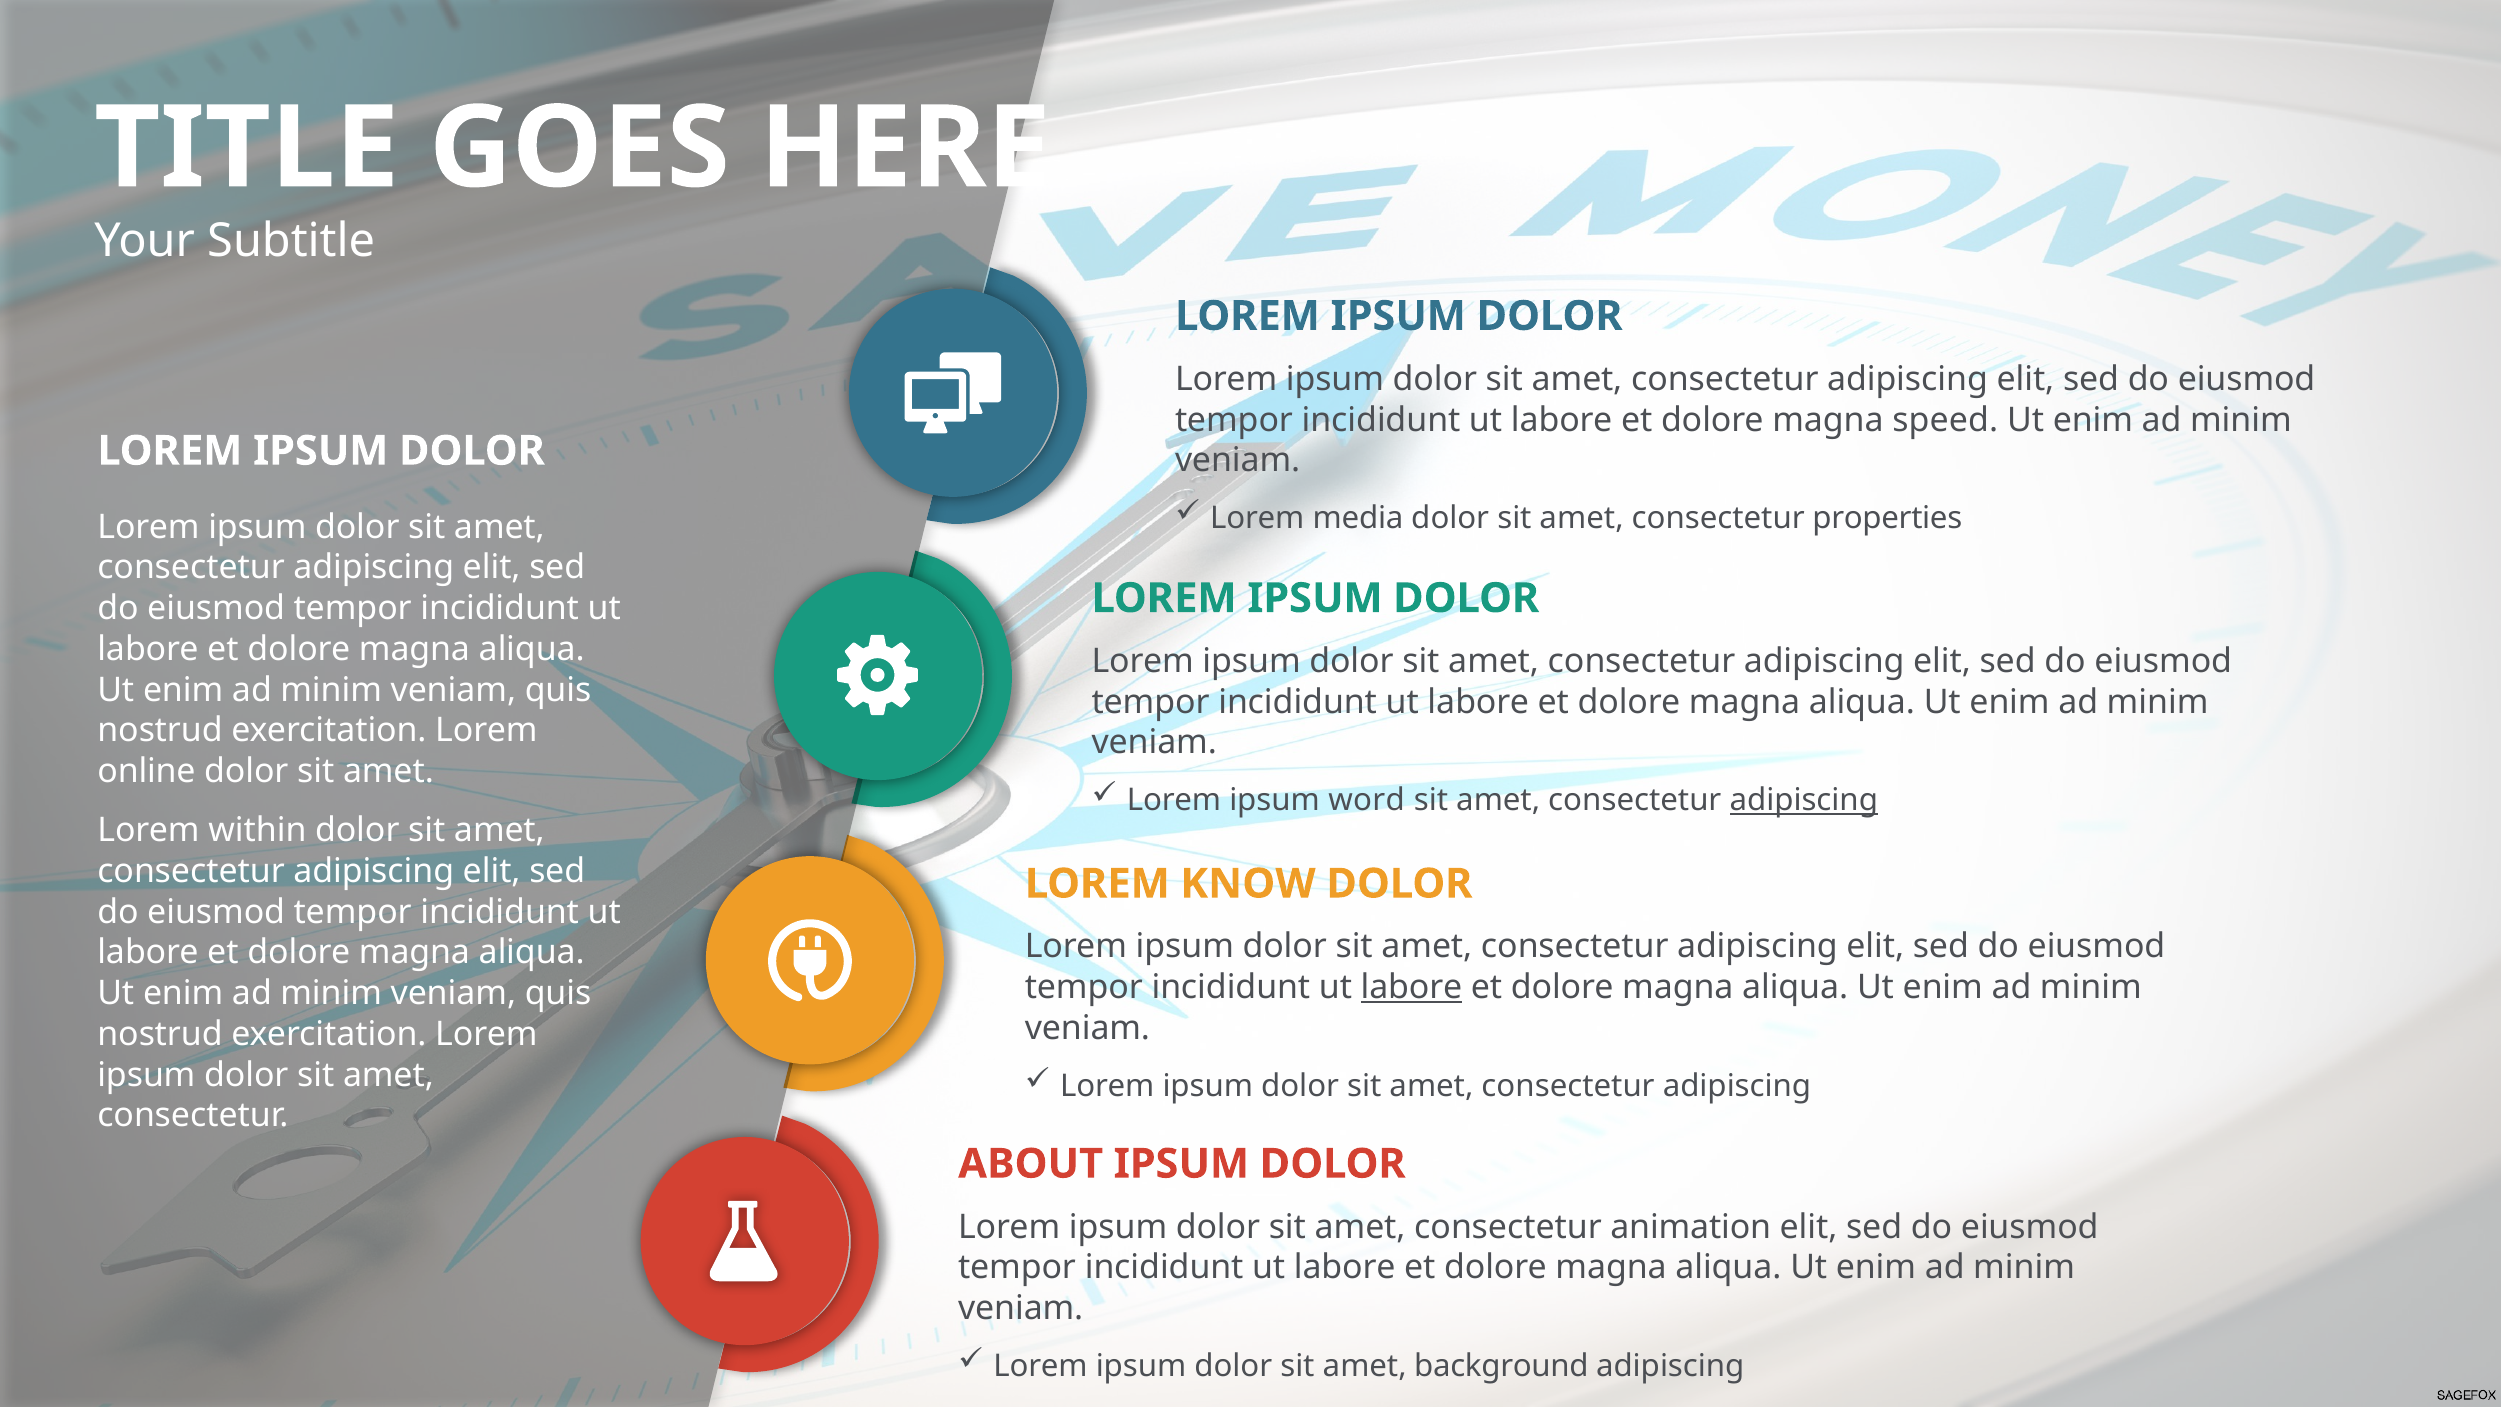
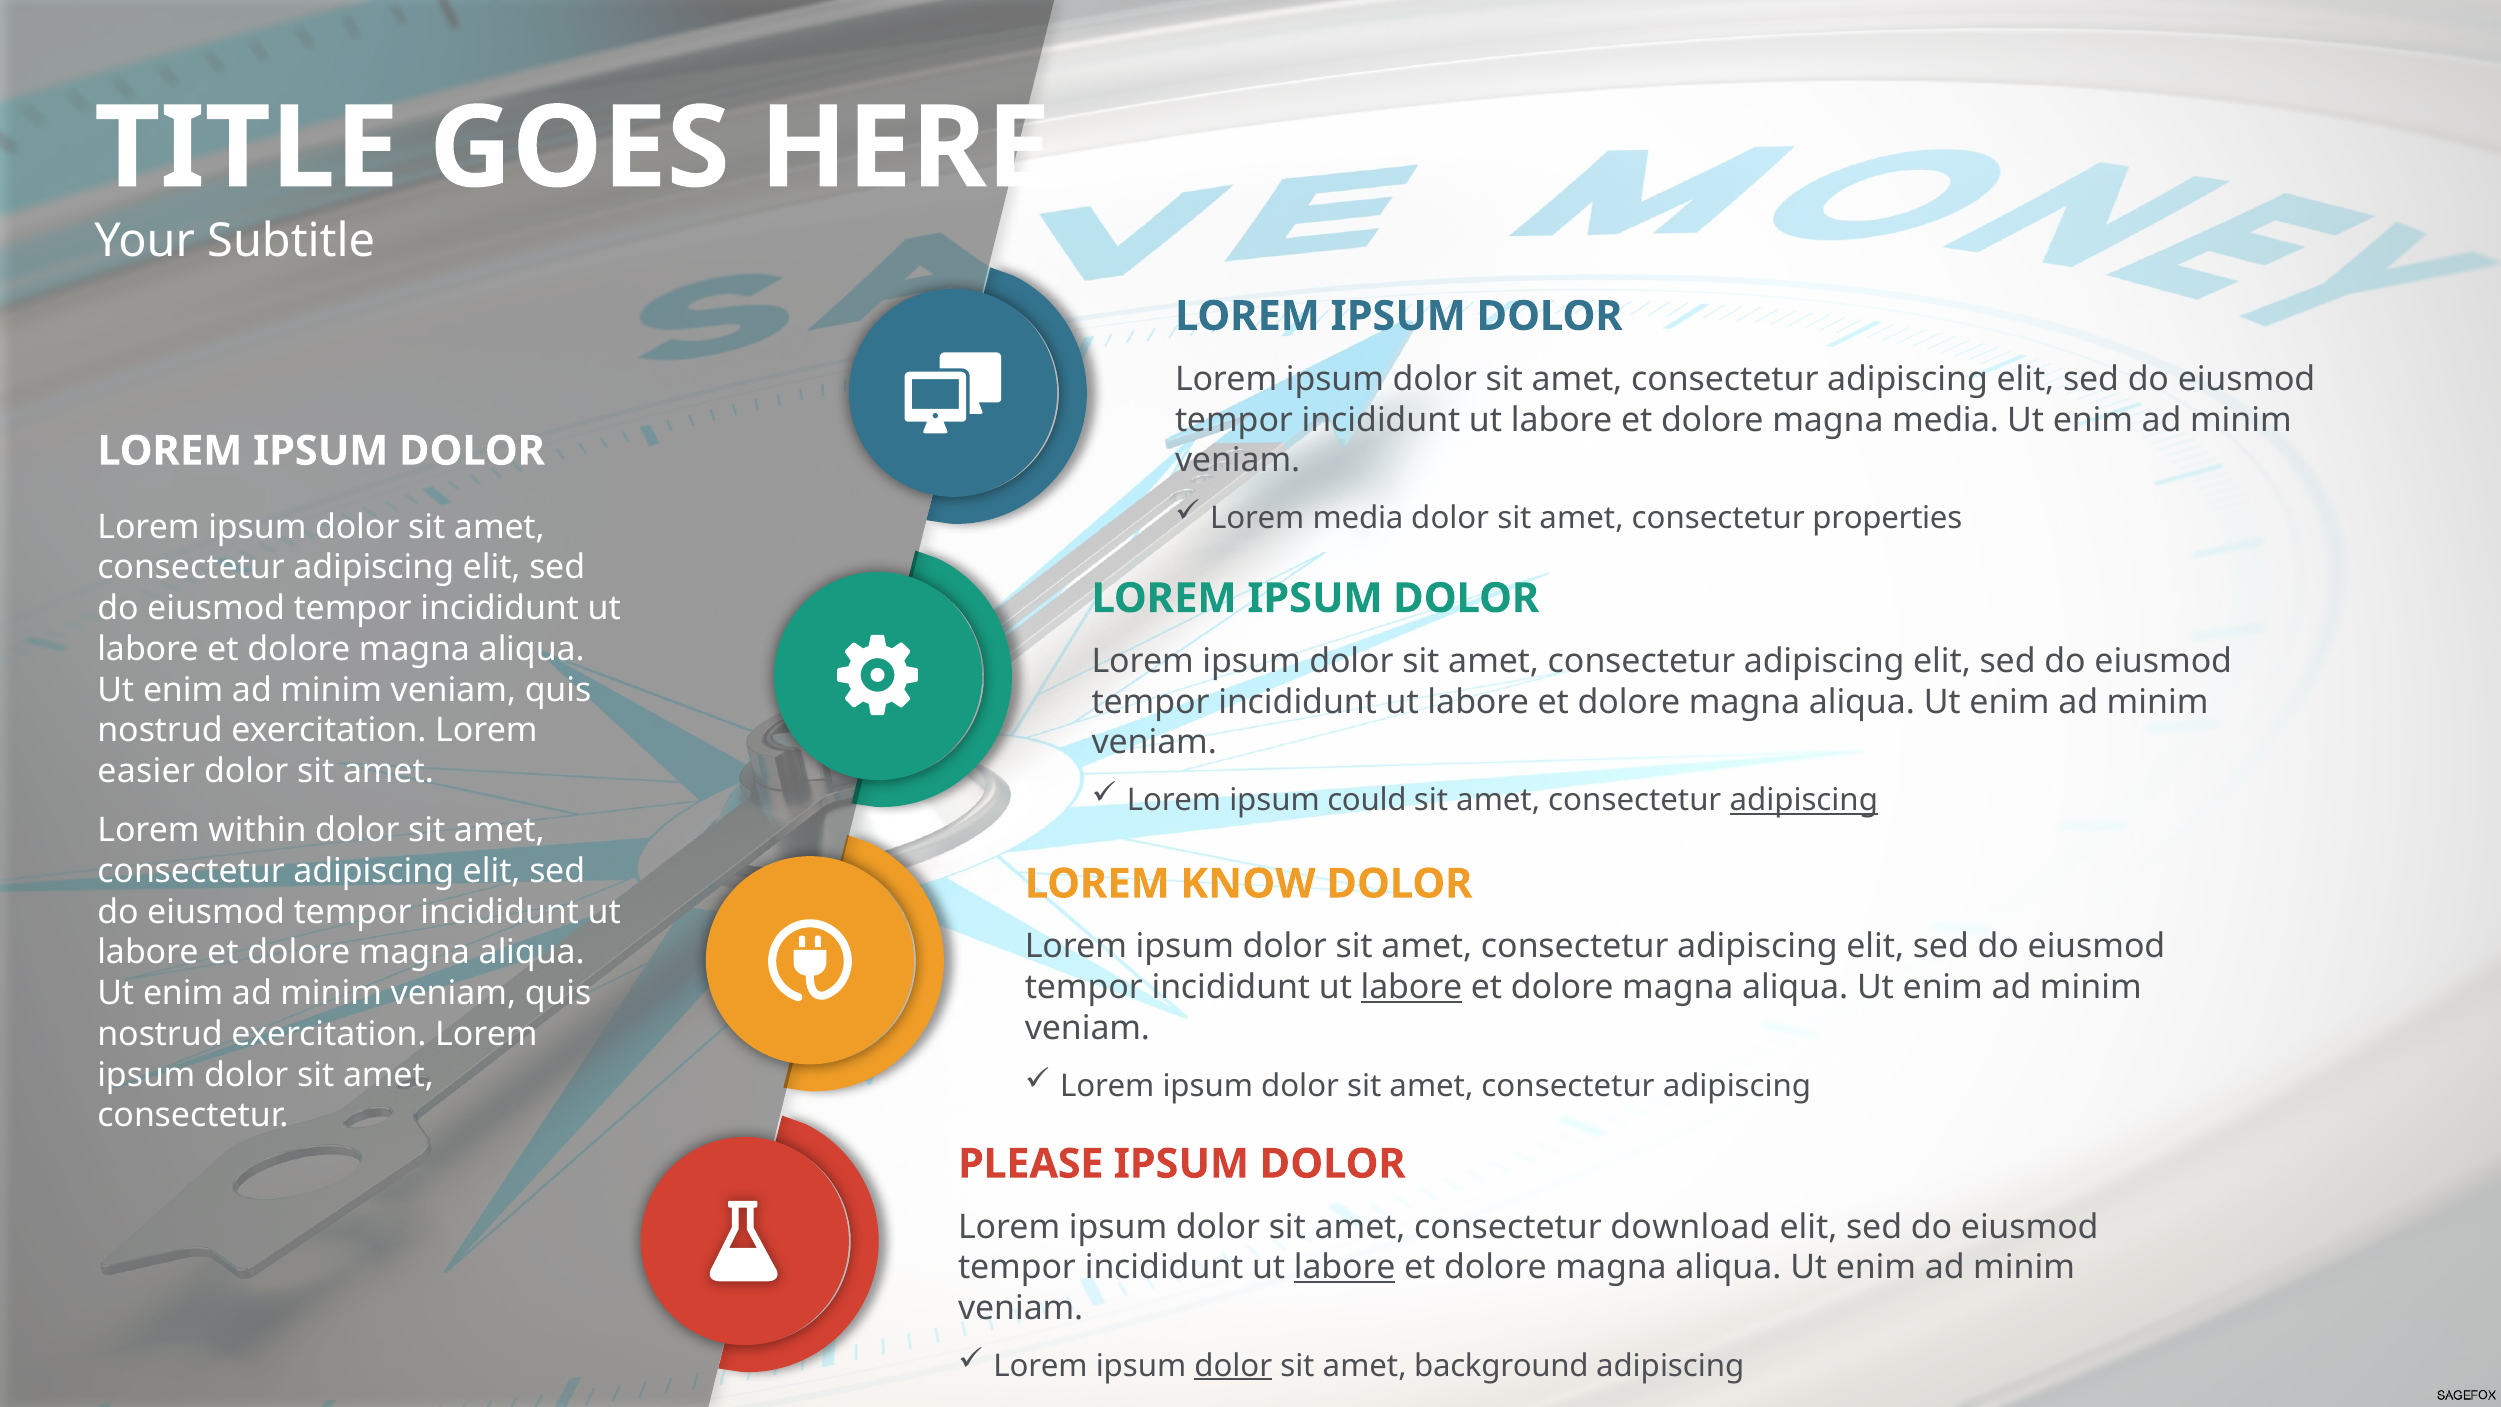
magna speed: speed -> media
online: online -> easier
word: word -> could
ABOUT: ABOUT -> PLEASE
animation: animation -> download
labore at (1345, 1267) underline: none -> present
dolor at (1233, 1366) underline: none -> present
